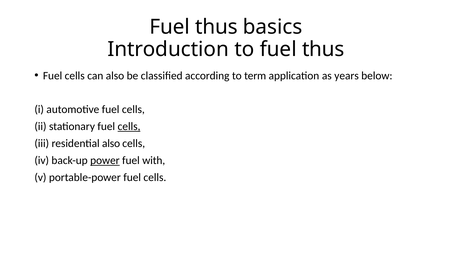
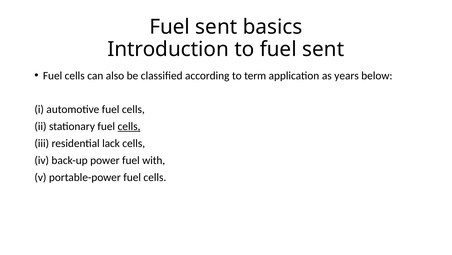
thus at (216, 27): thus -> sent
to fuel thus: thus -> sent
residential also: also -> lack
power underline: present -> none
